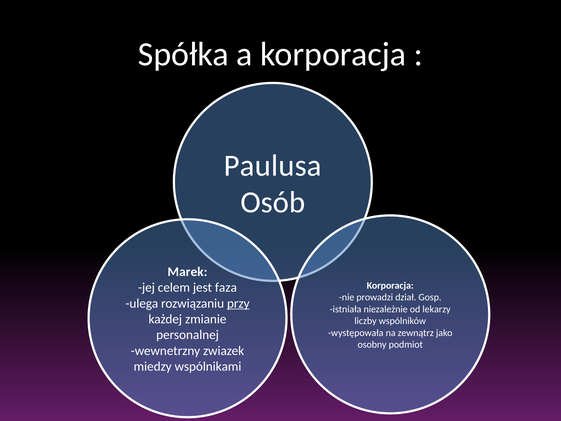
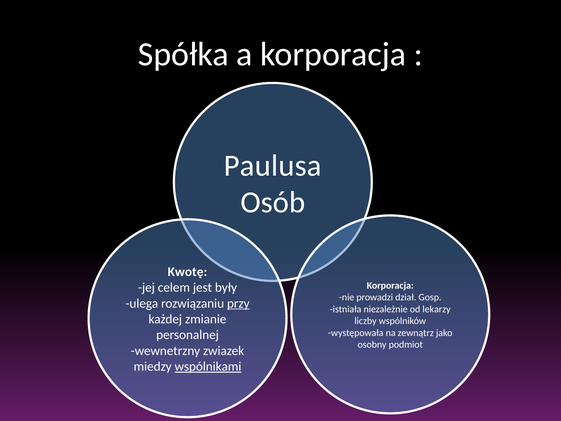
Marek: Marek -> Kwotę
faza: faza -> były
wspólnikami underline: none -> present
